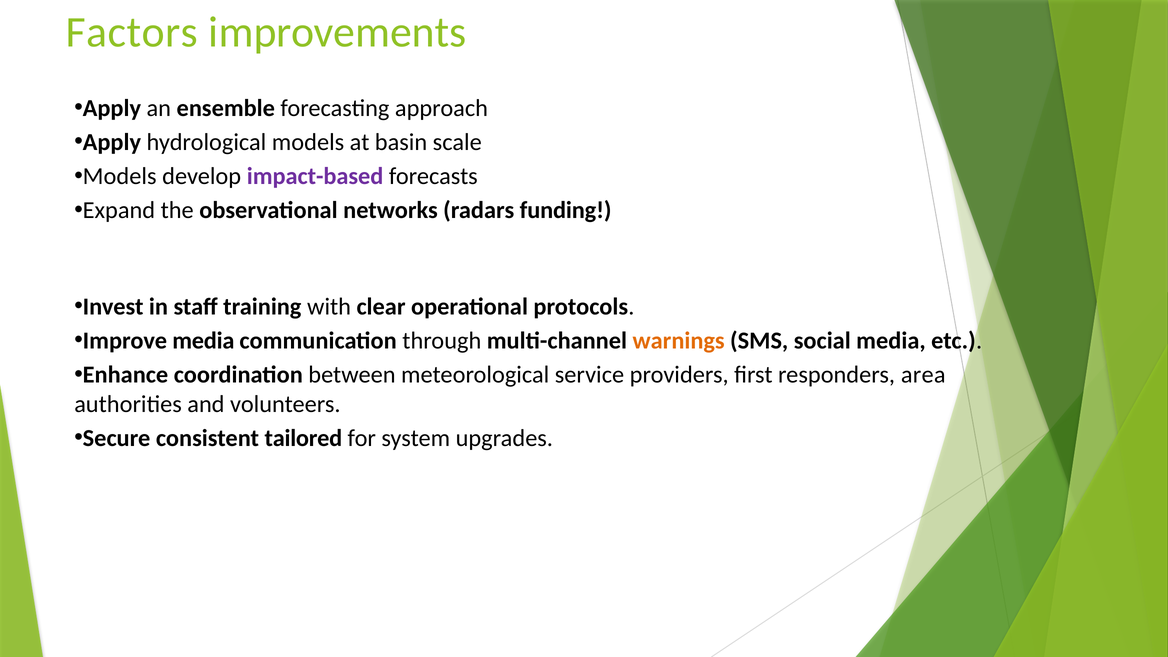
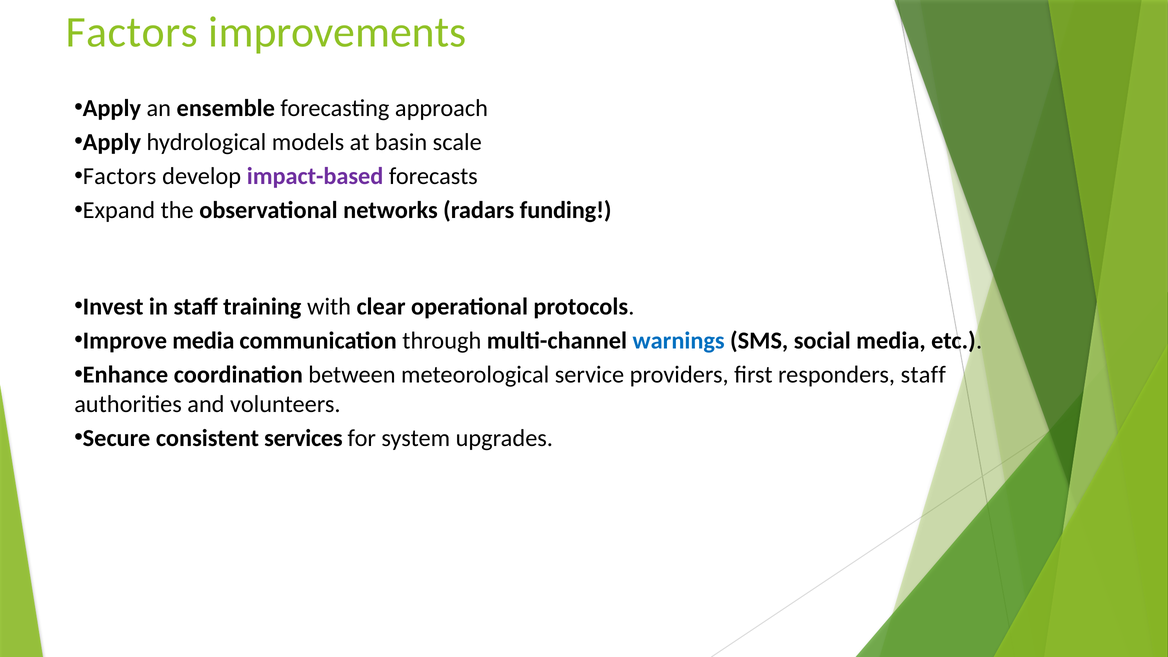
Models at (120, 176): Models -> Factors
warnings colour: orange -> blue
responders area: area -> staff
tailored: tailored -> services
